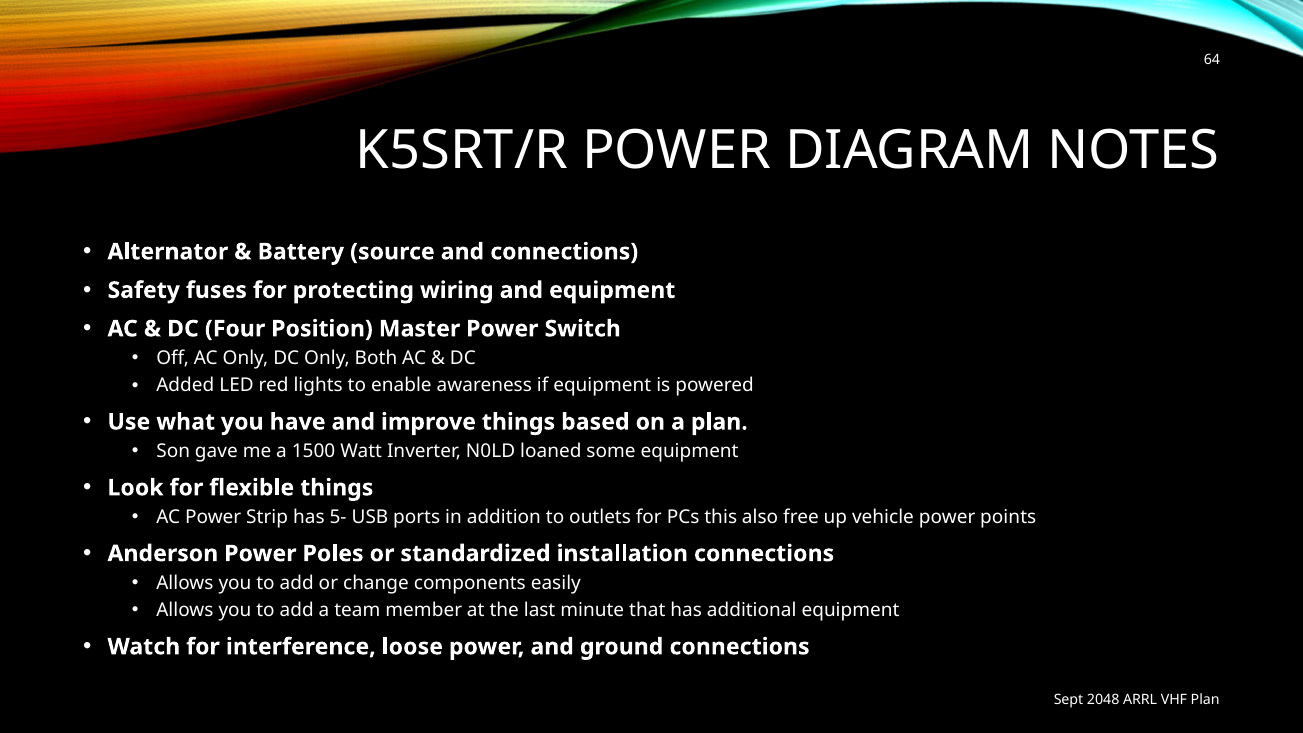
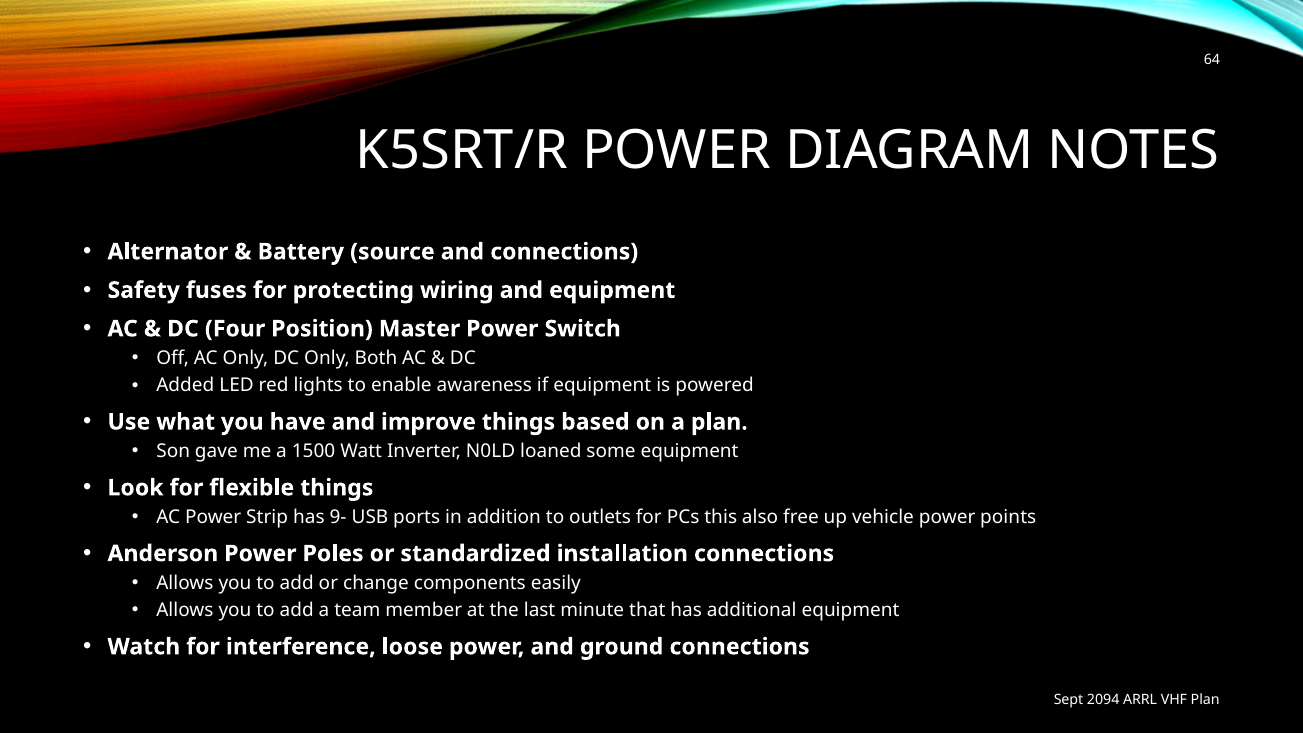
5-: 5- -> 9-
2048: 2048 -> 2094
